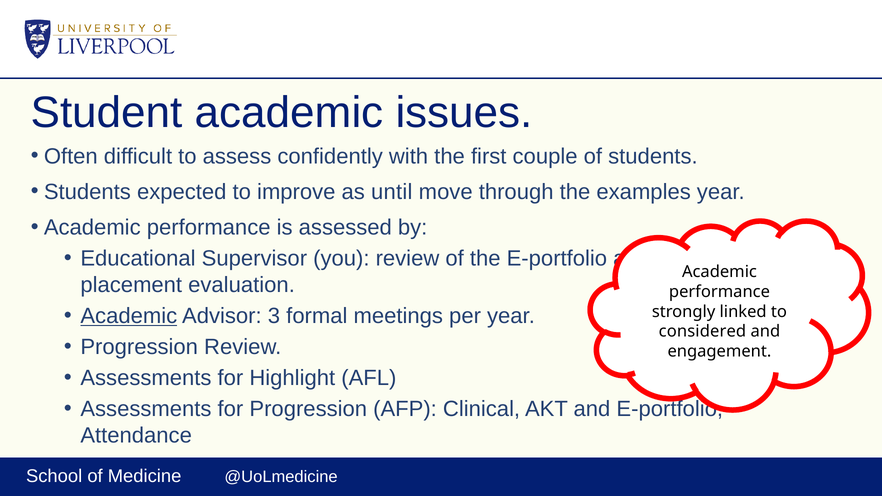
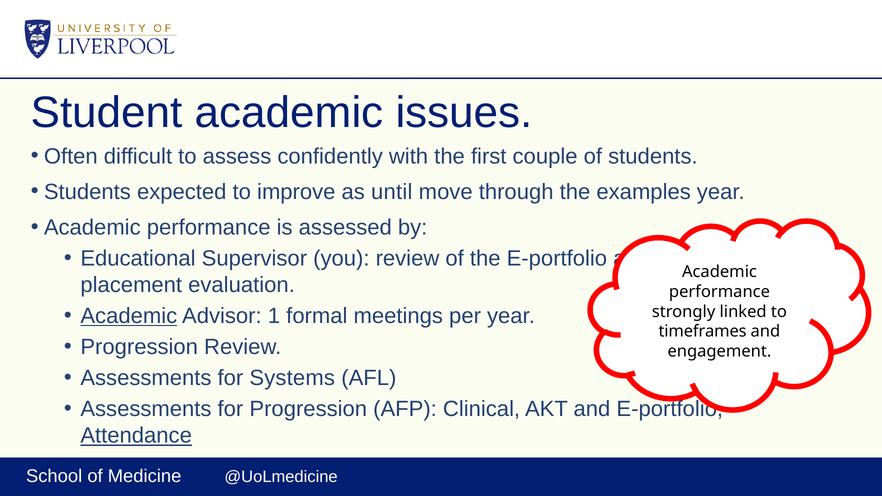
3: 3 -> 1
considered: considered -> timeframes
Highlight: Highlight -> Systems
Attendance underline: none -> present
